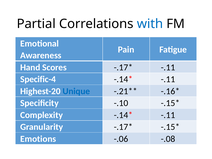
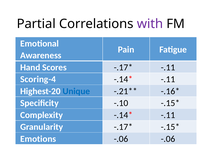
with colour: blue -> purple
Specific-4: Specific-4 -> Scoring-4
-.06 -.08: -.08 -> -.06
